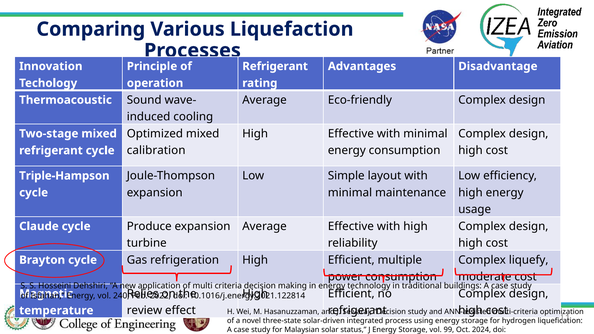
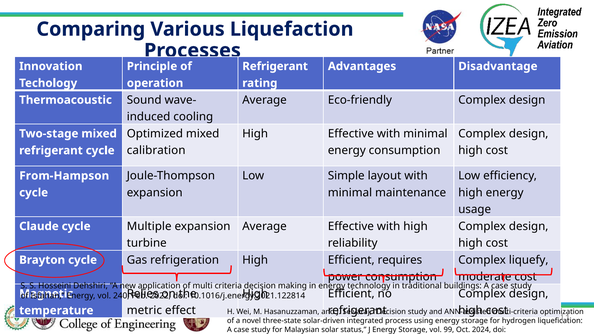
Triple-Hampson: Triple-Hampson -> From-Hampson
Produce: Produce -> Multiple
multiple: multiple -> requires
review: review -> metric
